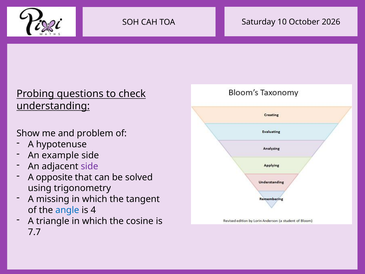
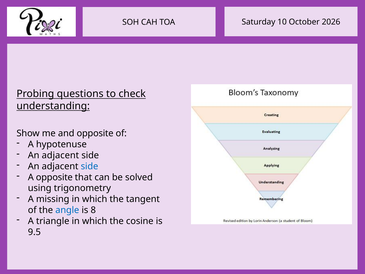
and problem: problem -> opposite
example at (60, 155): example -> adjacent
side at (89, 166) colour: purple -> blue
4: 4 -> 8
7.7: 7.7 -> 9.5
